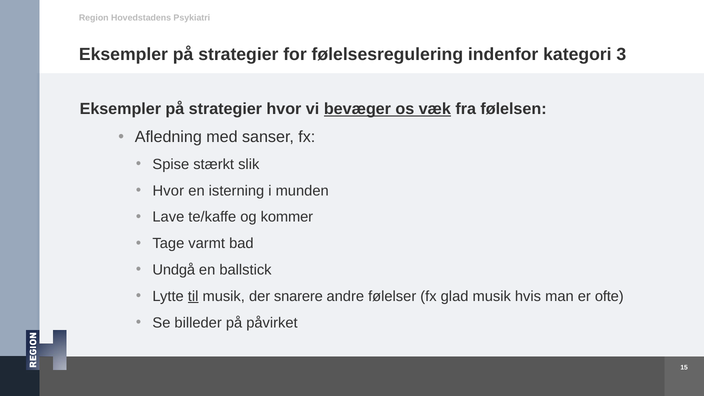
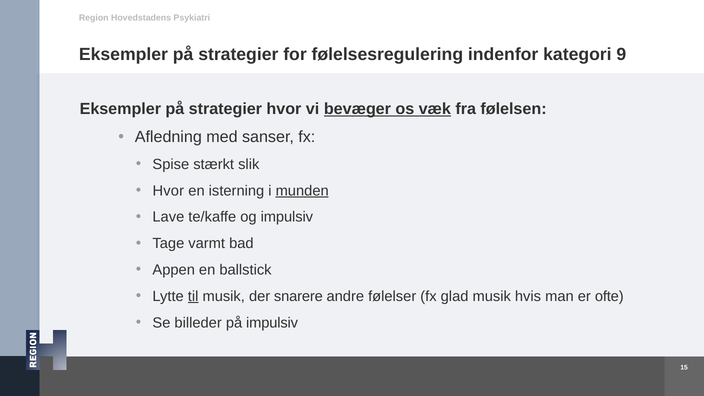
3: 3 -> 9
munden underline: none -> present
og kommer: kommer -> impulsiv
Undgå: Undgå -> Appen
på påvirket: påvirket -> impulsiv
